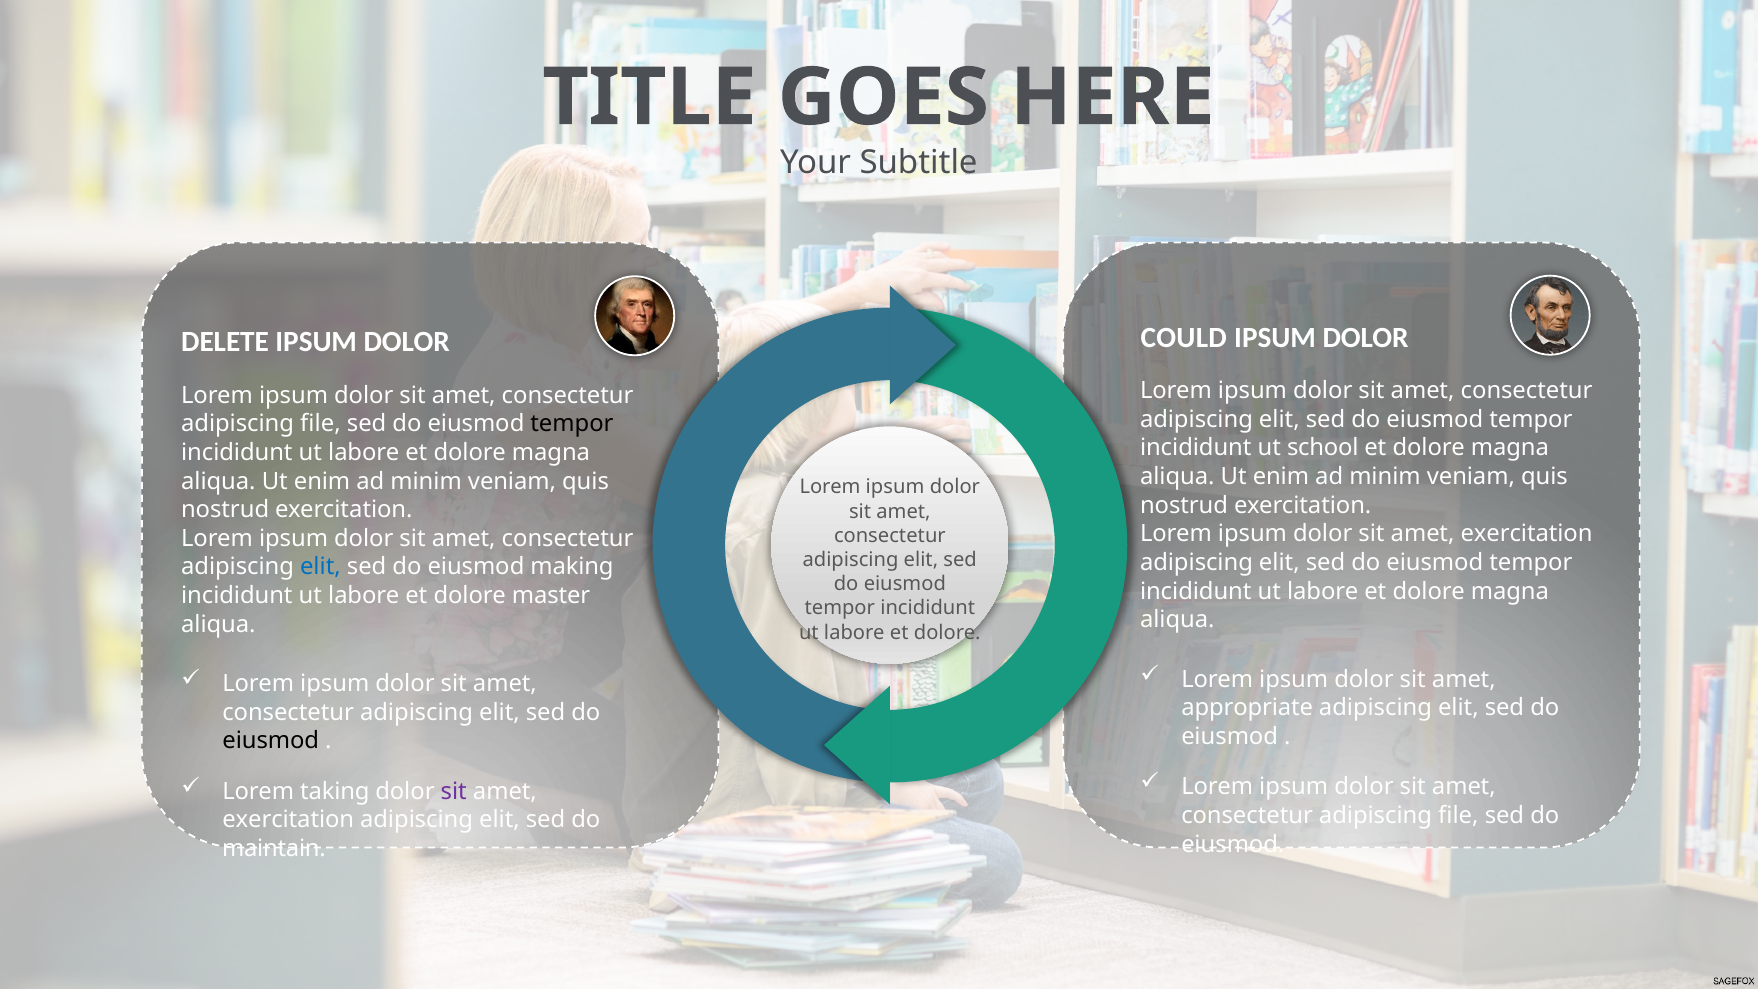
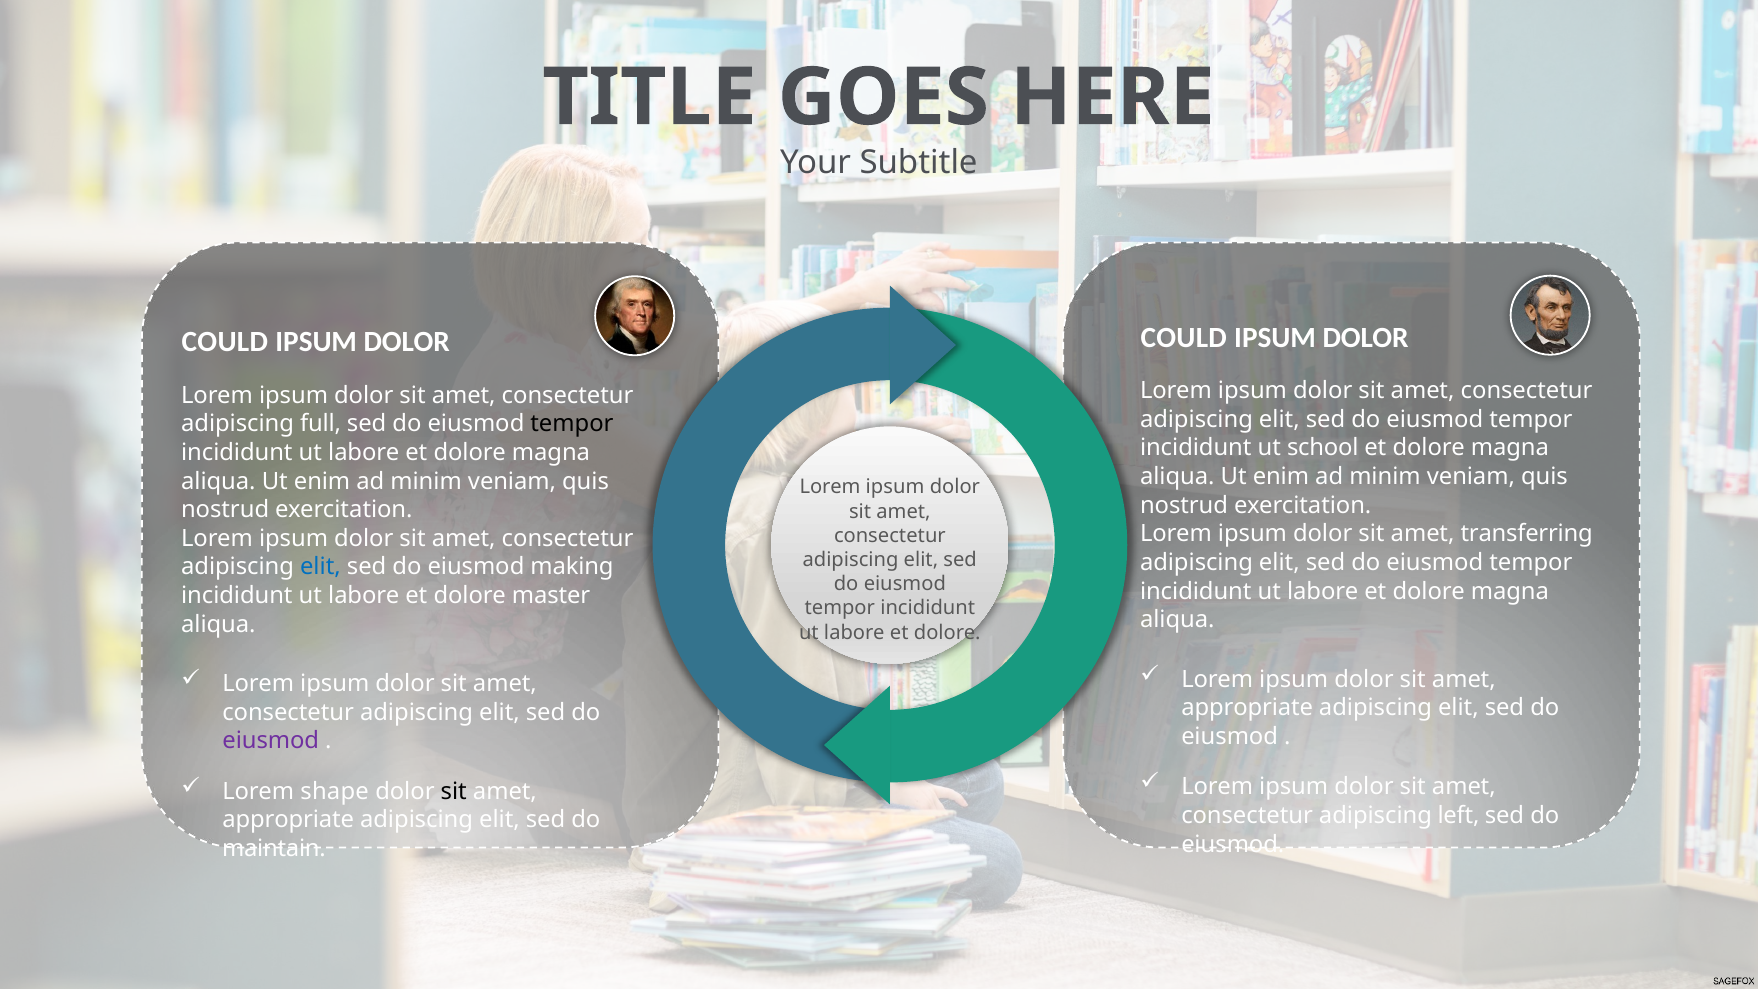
DELETE at (225, 342): DELETE -> COULD
file at (320, 424): file -> full
exercitation at (1527, 534): exercitation -> transferring
eiusmod at (271, 741) colour: black -> purple
taking: taking -> shape
sit at (454, 791) colour: purple -> black
file at (1458, 815): file -> left
exercitation at (288, 820): exercitation -> appropriate
